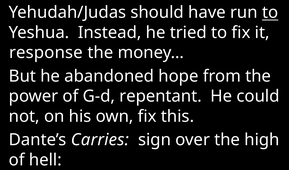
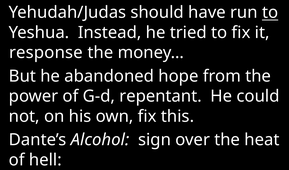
Carries: Carries -> Alcohol
high: high -> heat
